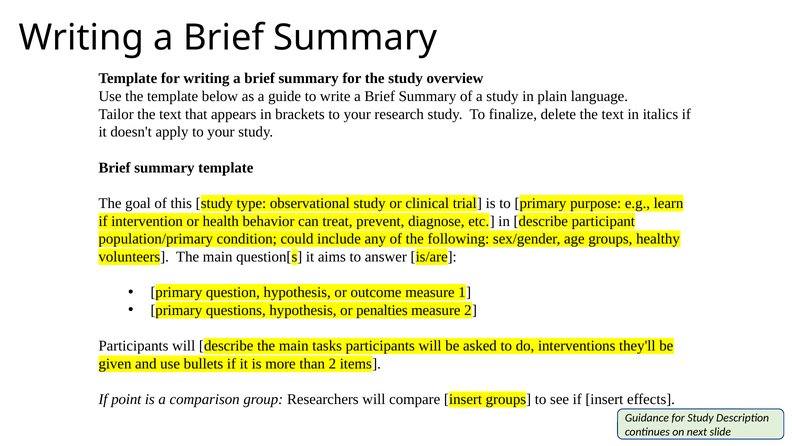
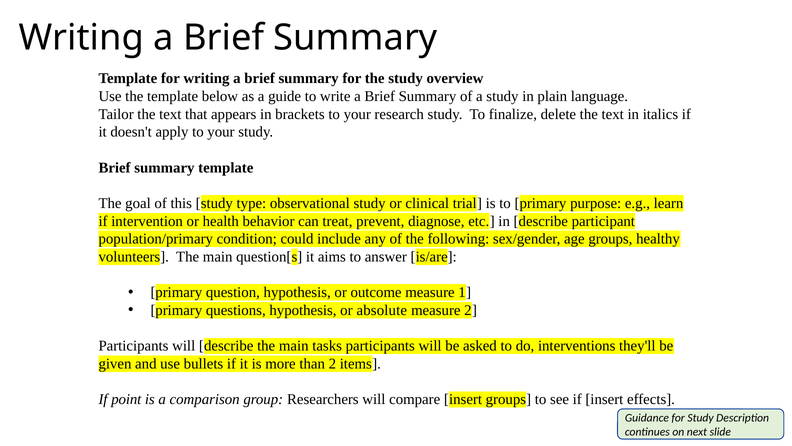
penalties: penalties -> absolute
